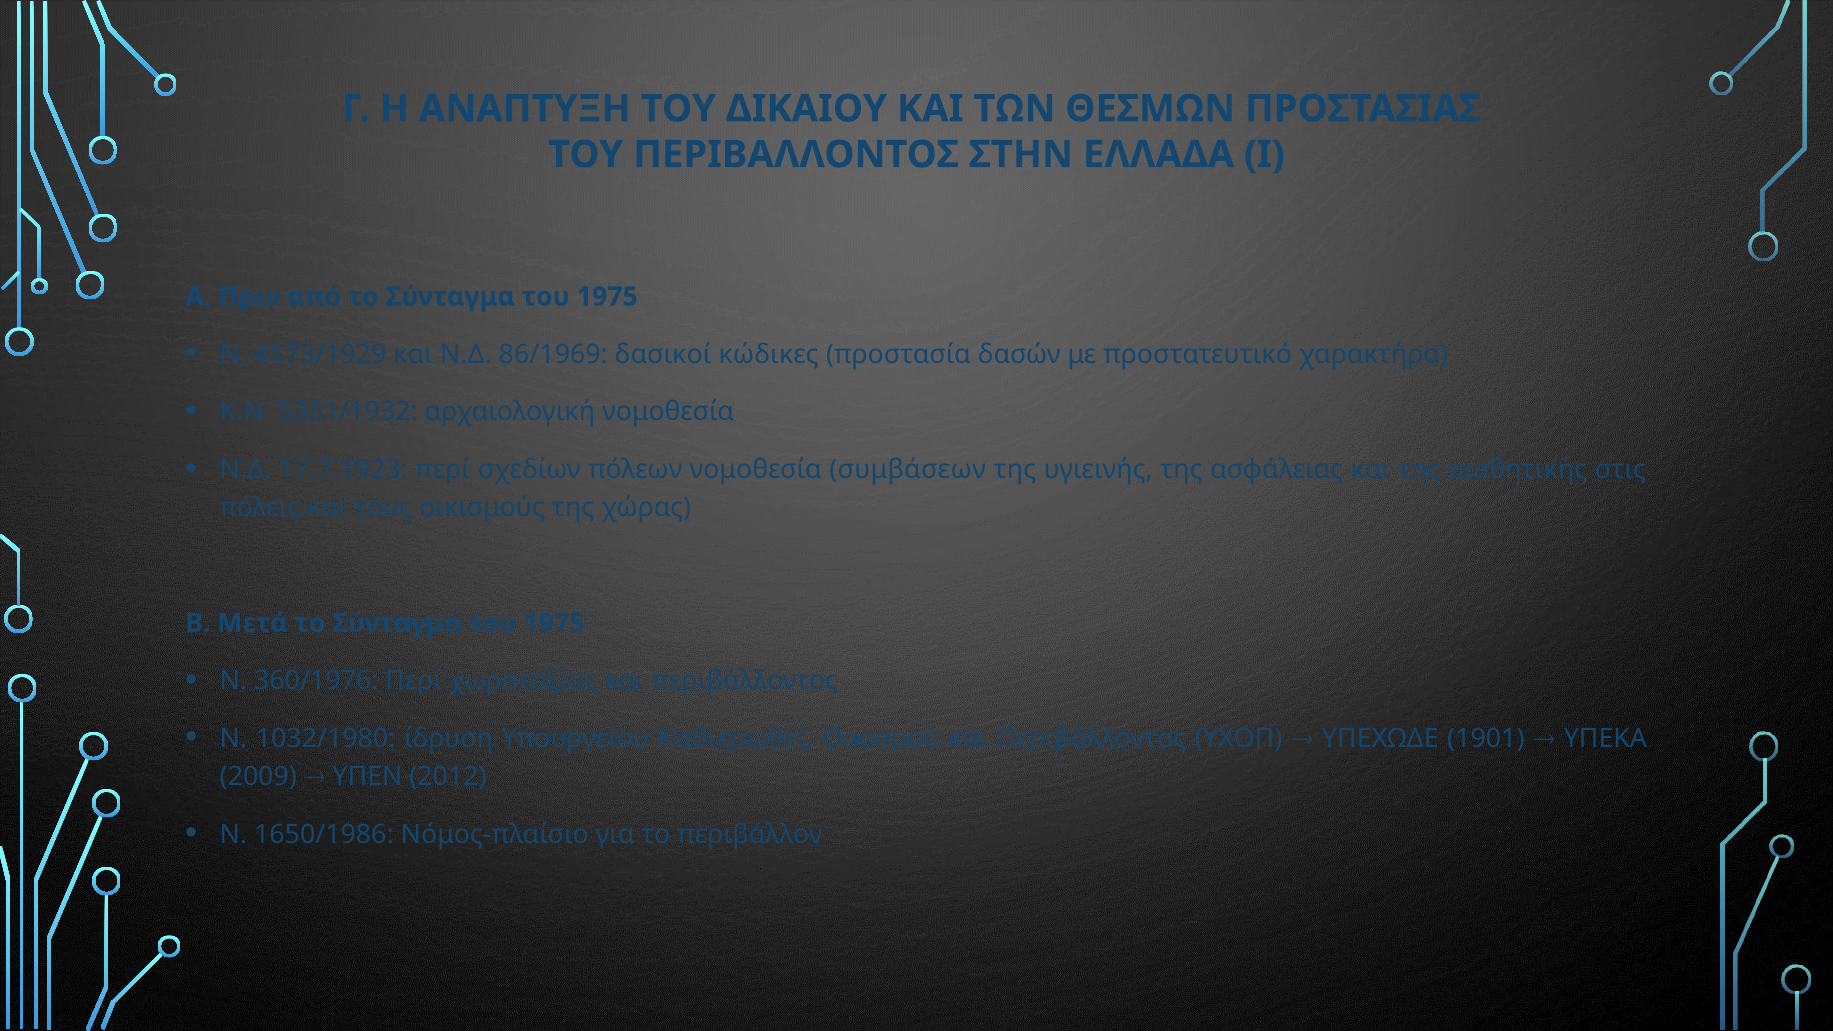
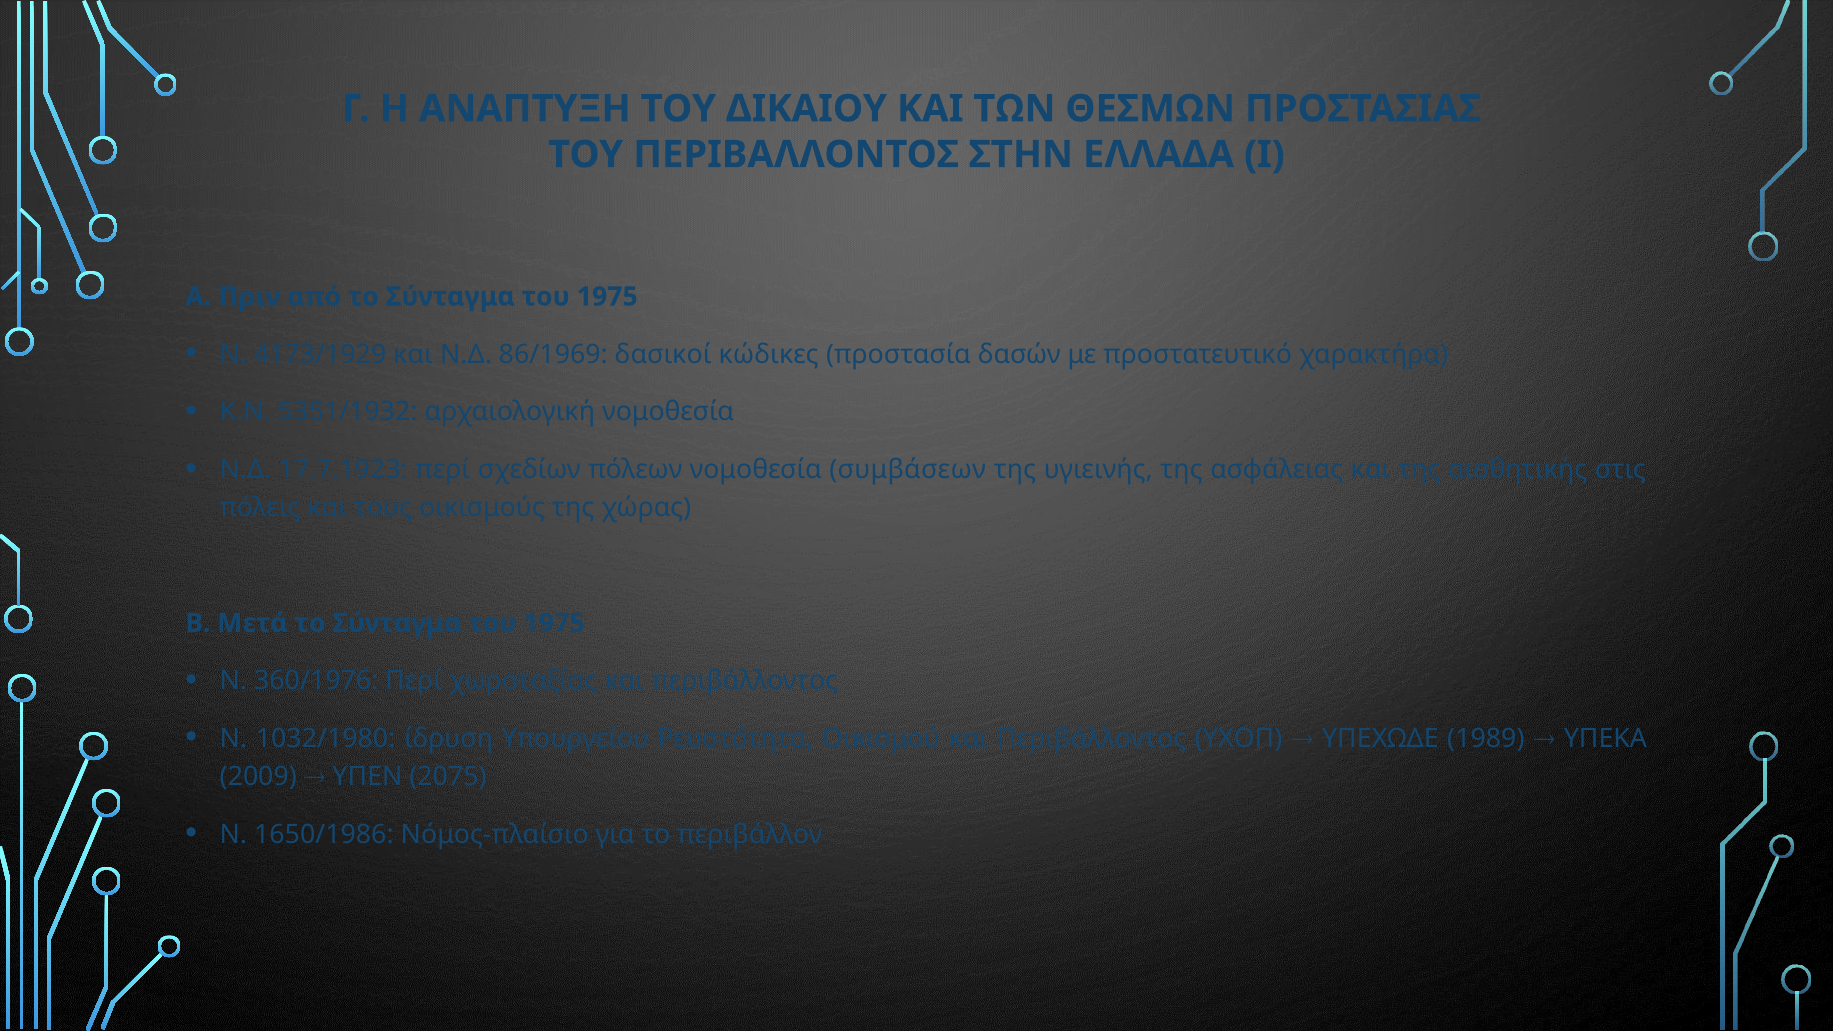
Καθιερωθεί: Καθιερωθεί -> Ρευστότητα
1901: 1901 -> 1989
2012: 2012 -> 2075
